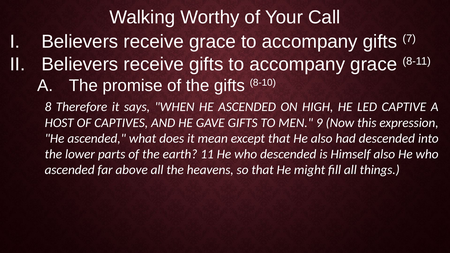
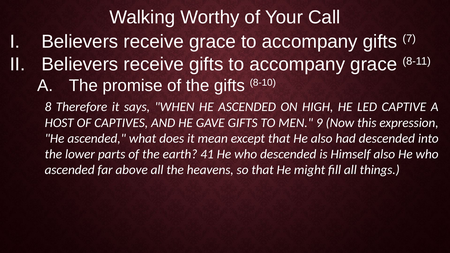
11: 11 -> 41
